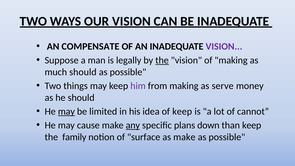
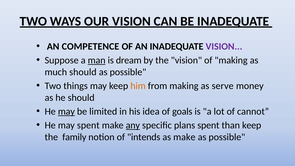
COMPENSATE: COMPENSATE -> COMPETENCE
man underline: none -> present
legally: legally -> dream
the at (162, 60) underline: present -> none
him colour: purple -> orange
of keep: keep -> goals
may cause: cause -> spent
plans down: down -> spent
surface: surface -> intends
